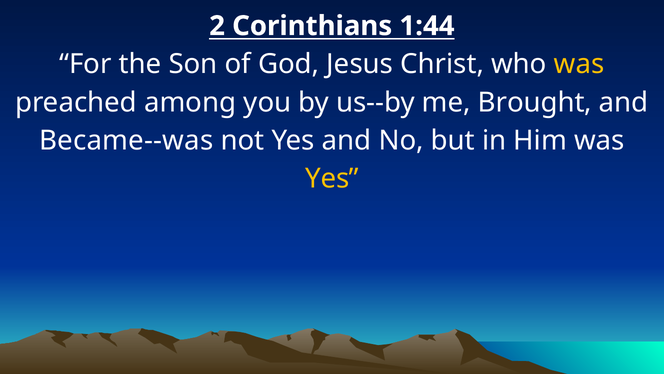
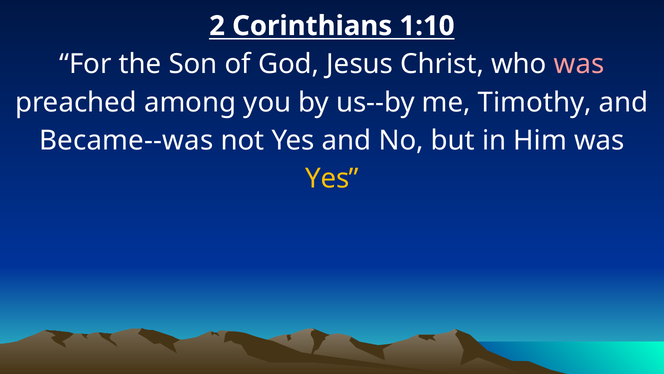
1:44: 1:44 -> 1:10
was at (579, 64) colour: yellow -> pink
Brought: Brought -> Timothy
